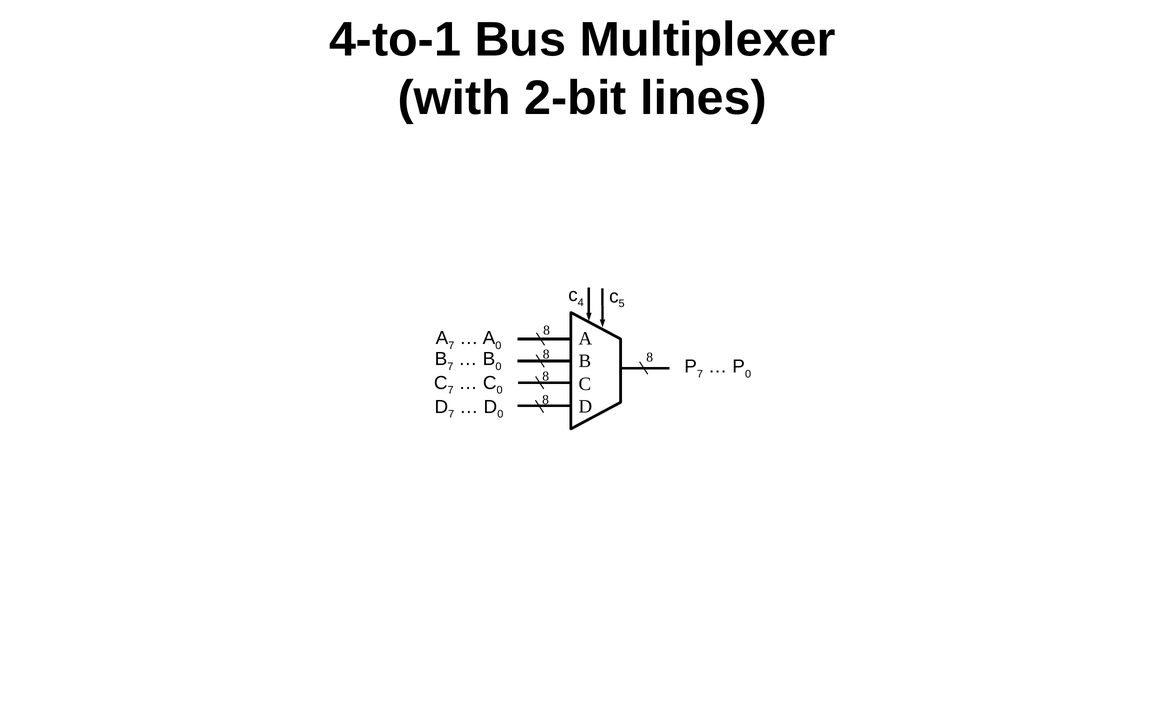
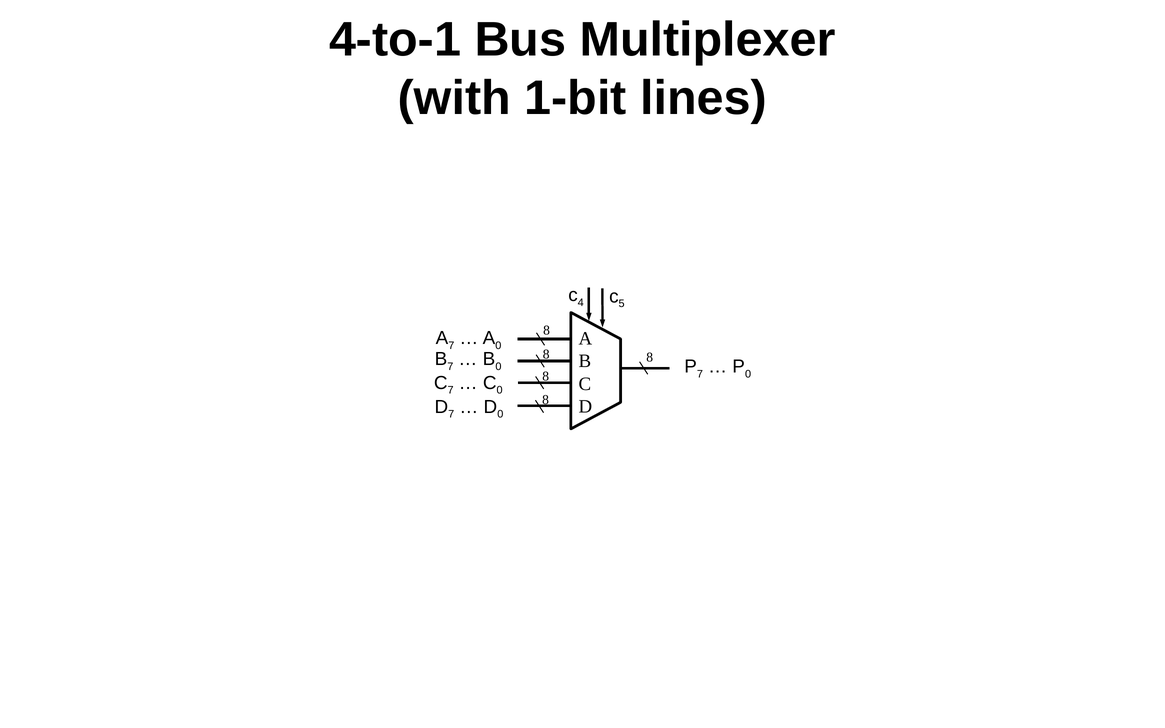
2-bit: 2-bit -> 1-bit
